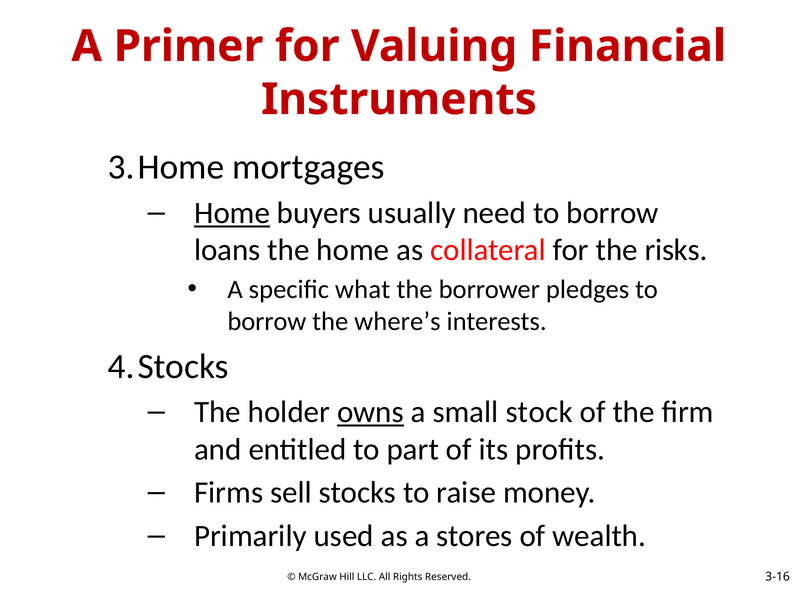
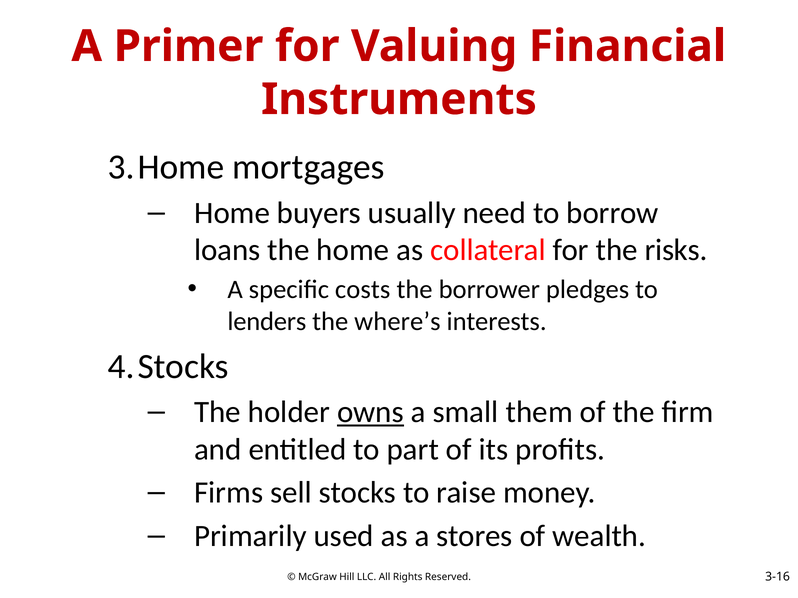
Home at (232, 213) underline: present -> none
what: what -> costs
borrow at (267, 322): borrow -> lenders
stock: stock -> them
